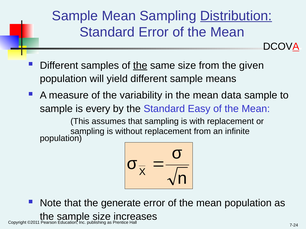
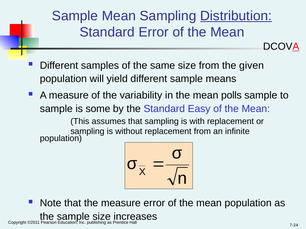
the at (140, 66) underline: present -> none
data: data -> polls
every: every -> some
the generate: generate -> measure
